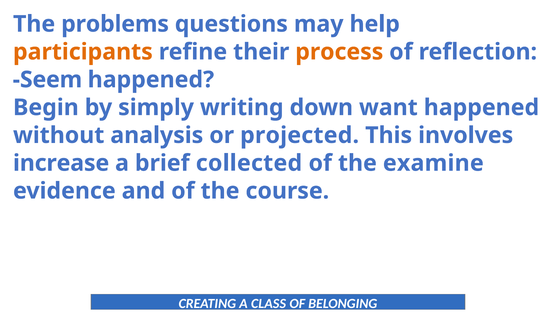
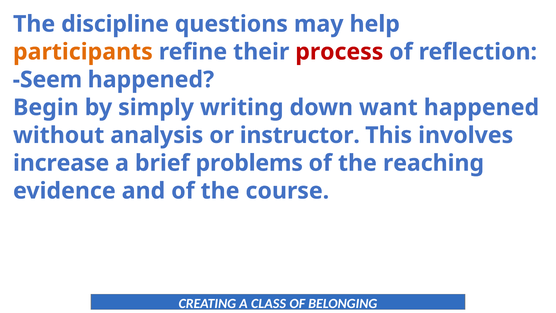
problems: problems -> discipline
process colour: orange -> red
projected: projected -> instructor
collected: collected -> problems
examine: examine -> reaching
